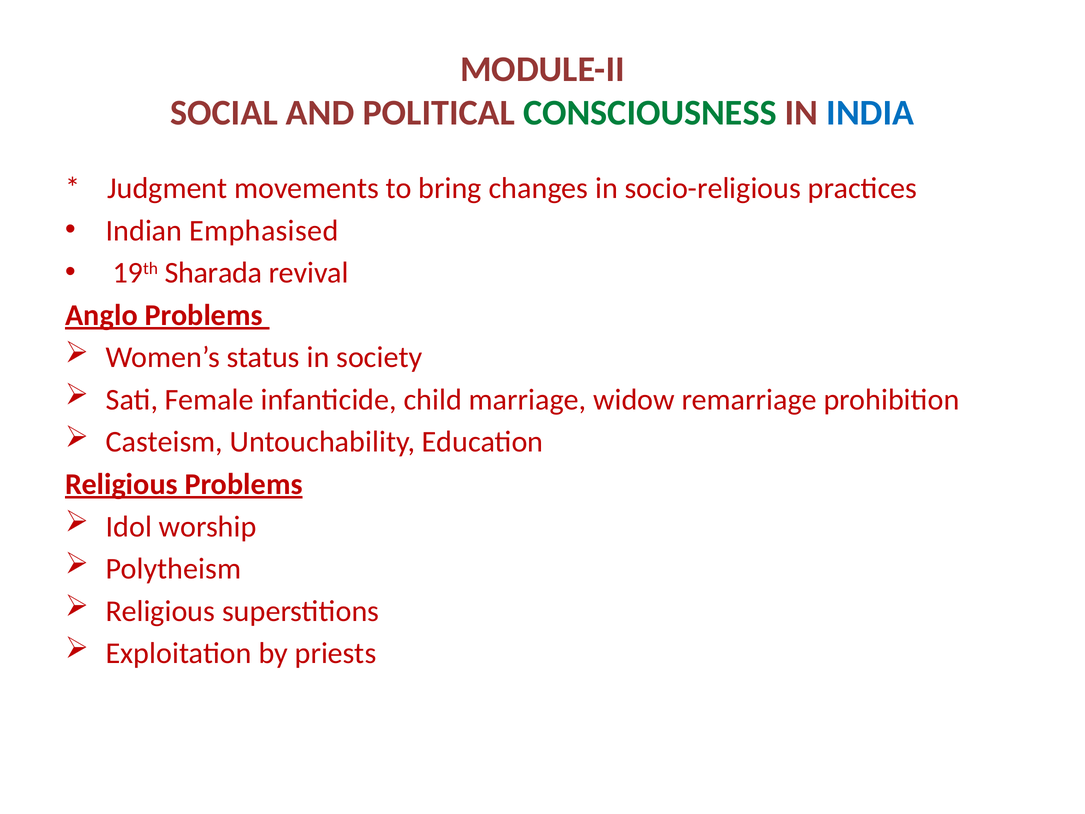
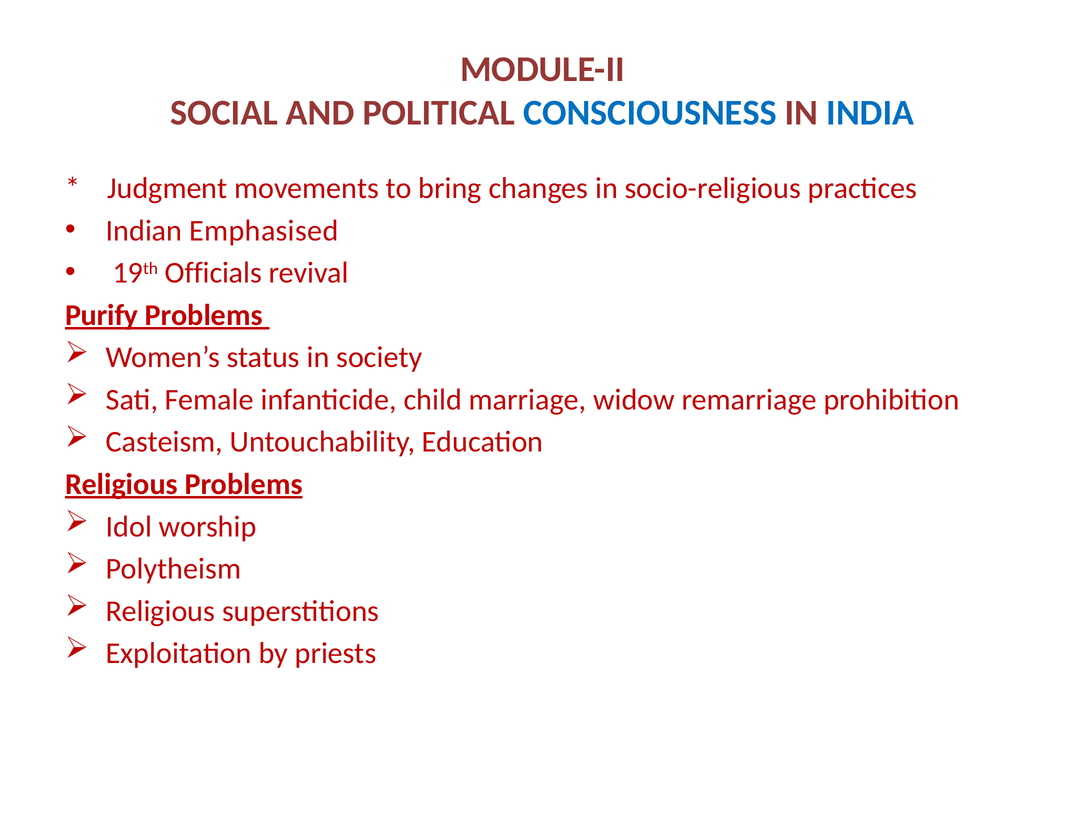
CONSCIOUSNESS colour: green -> blue
Sharada: Sharada -> Officials
Anglo: Anglo -> Purify
